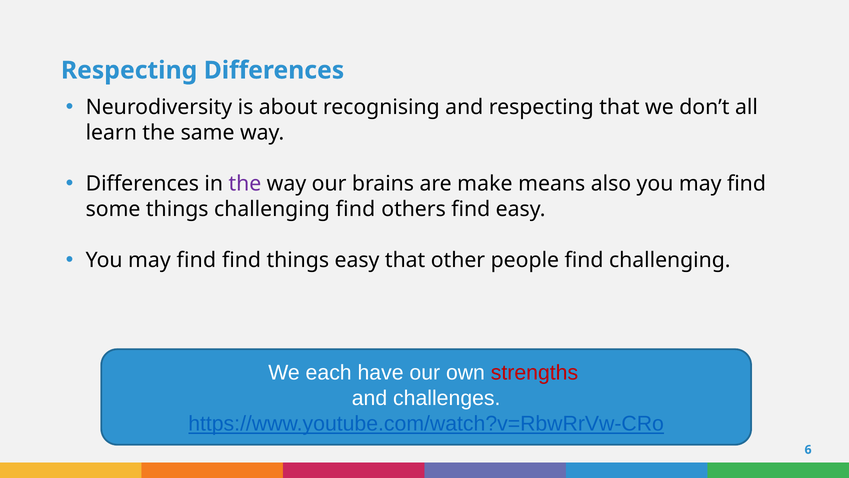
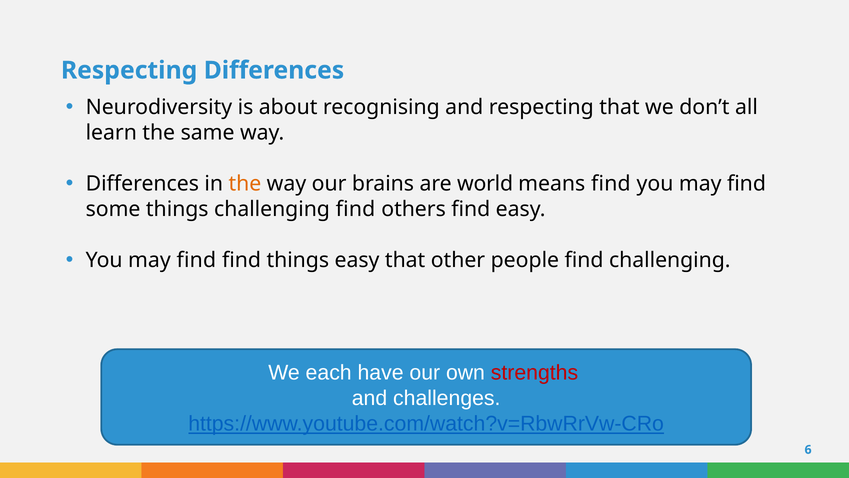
the at (245, 184) colour: purple -> orange
make: make -> world
means also: also -> find
